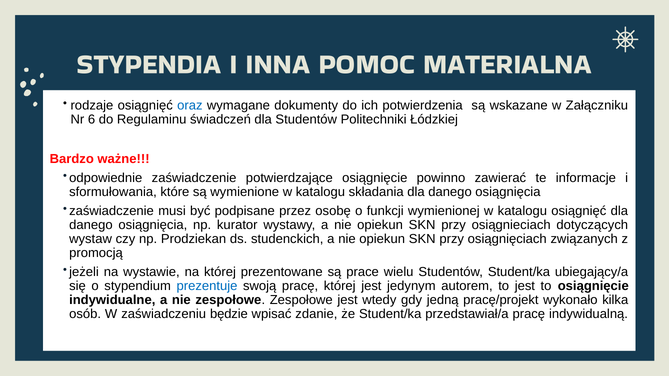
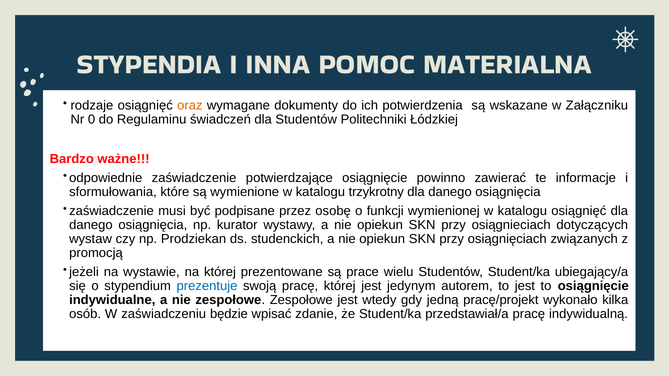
oraz colour: blue -> orange
6: 6 -> 0
składania: składania -> trzykrotny
